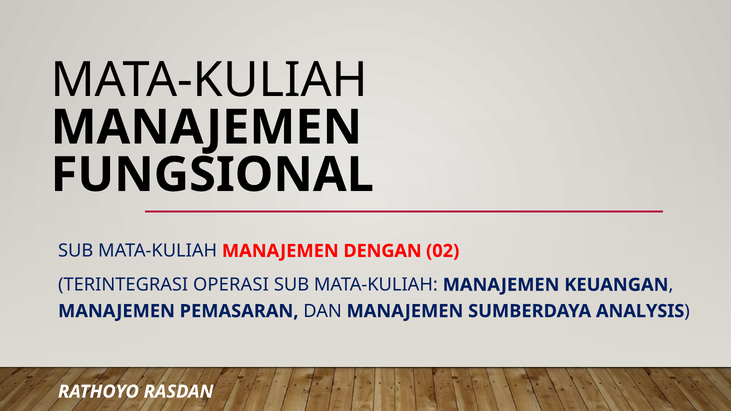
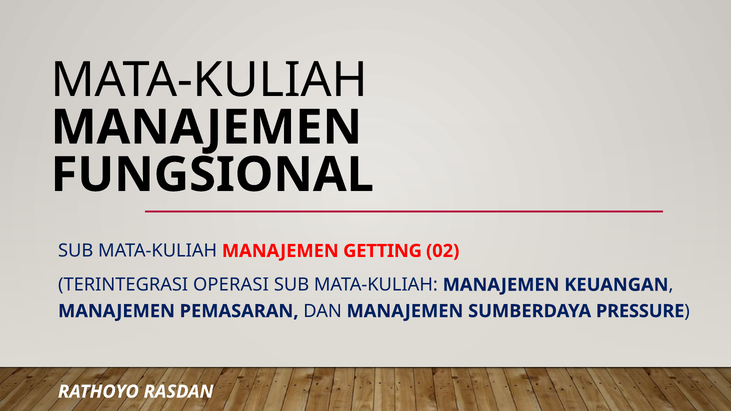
DENGAN: DENGAN -> GETTING
ANALYSIS: ANALYSIS -> PRESSURE
